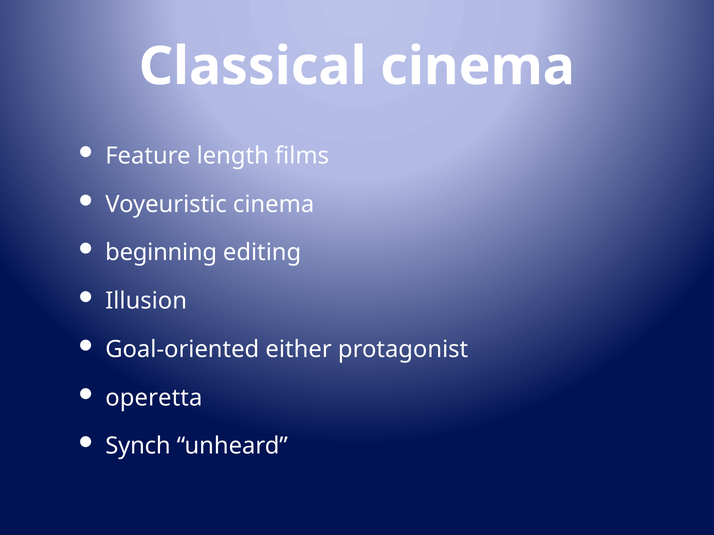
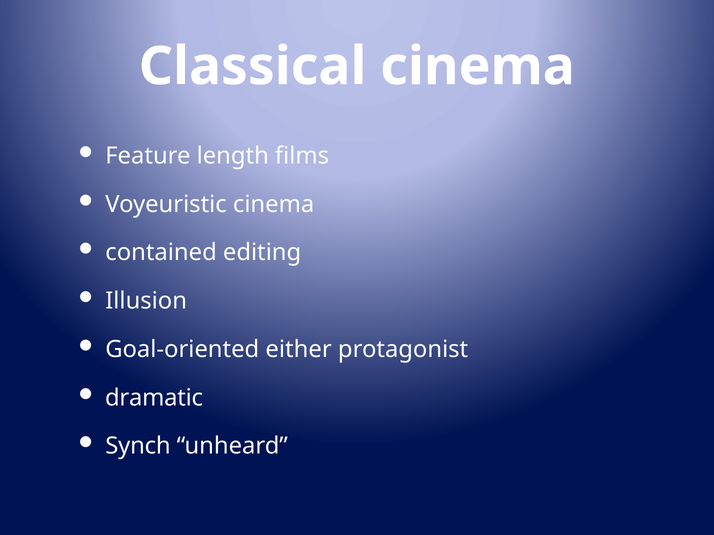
beginning: beginning -> contained
operetta: operetta -> dramatic
